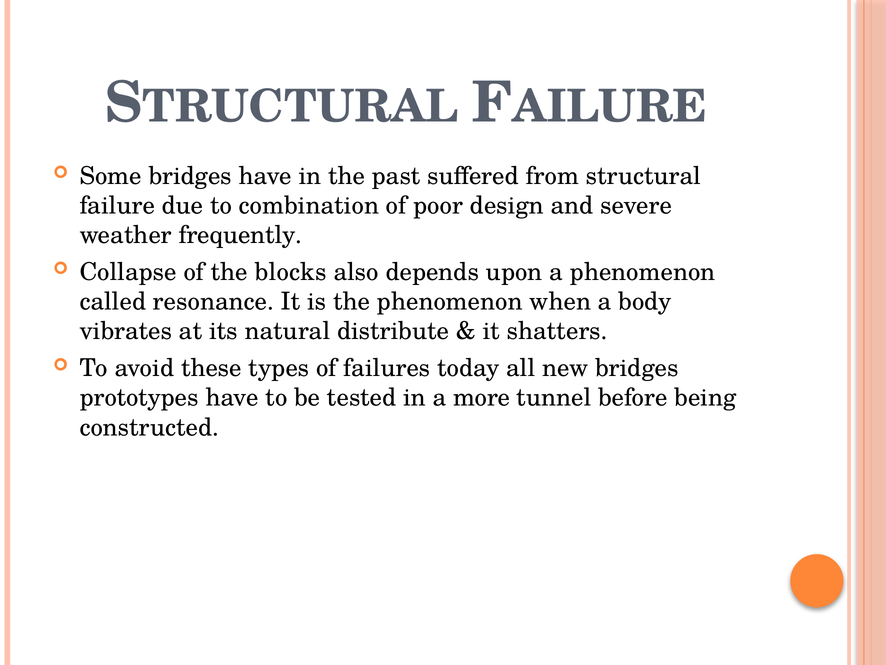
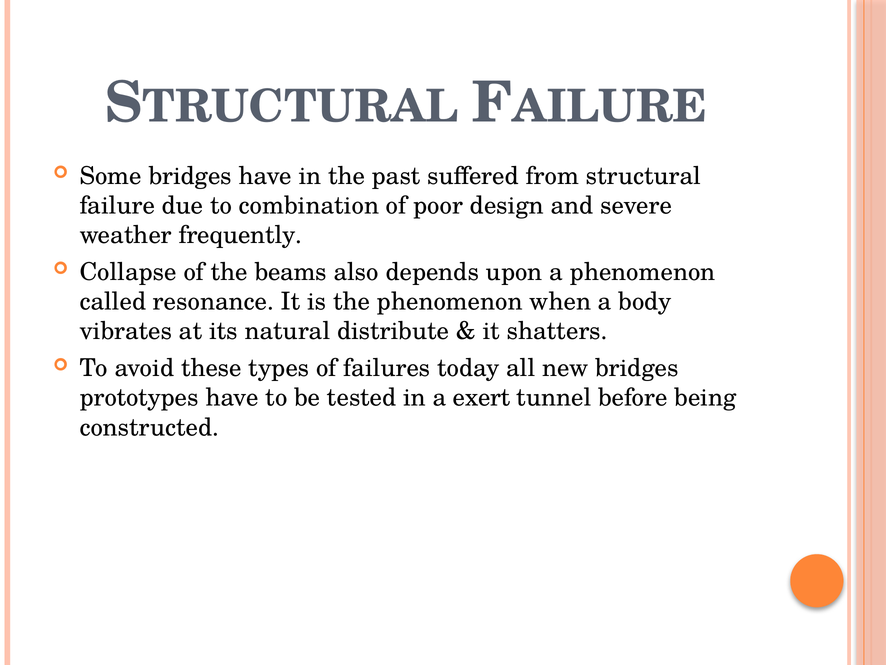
blocks: blocks -> beams
more: more -> exert
